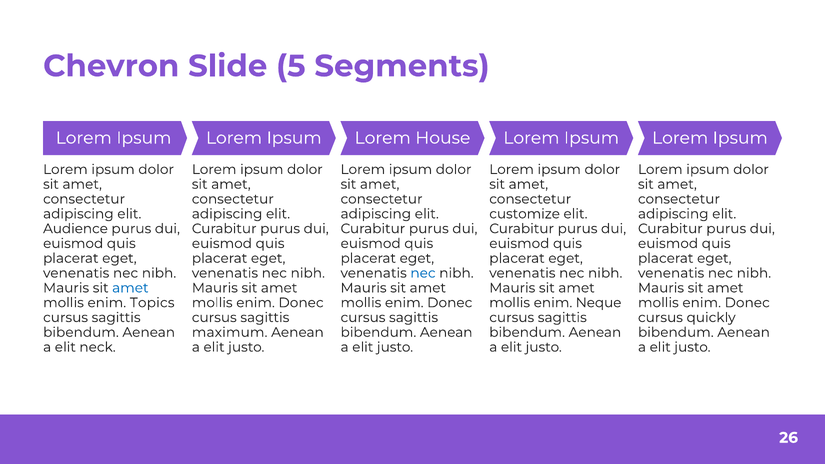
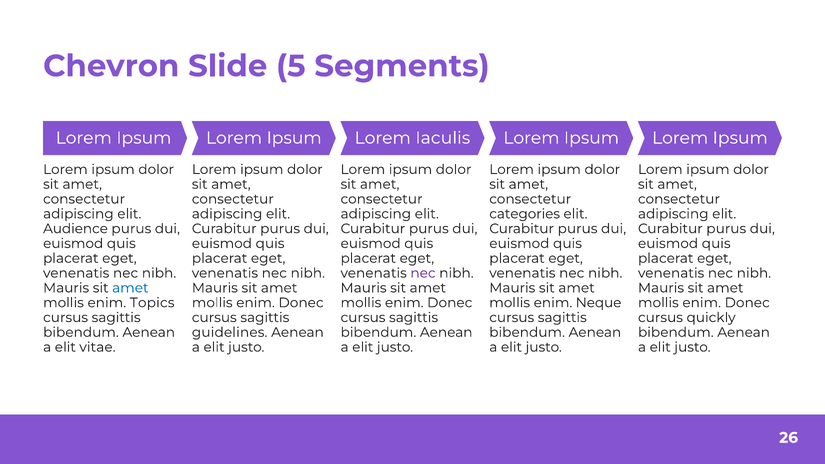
House: House -> Iaculis
customize: customize -> categories
nec at (423, 273) colour: blue -> purple
maximum: maximum -> guidelines
neck: neck -> vitae
